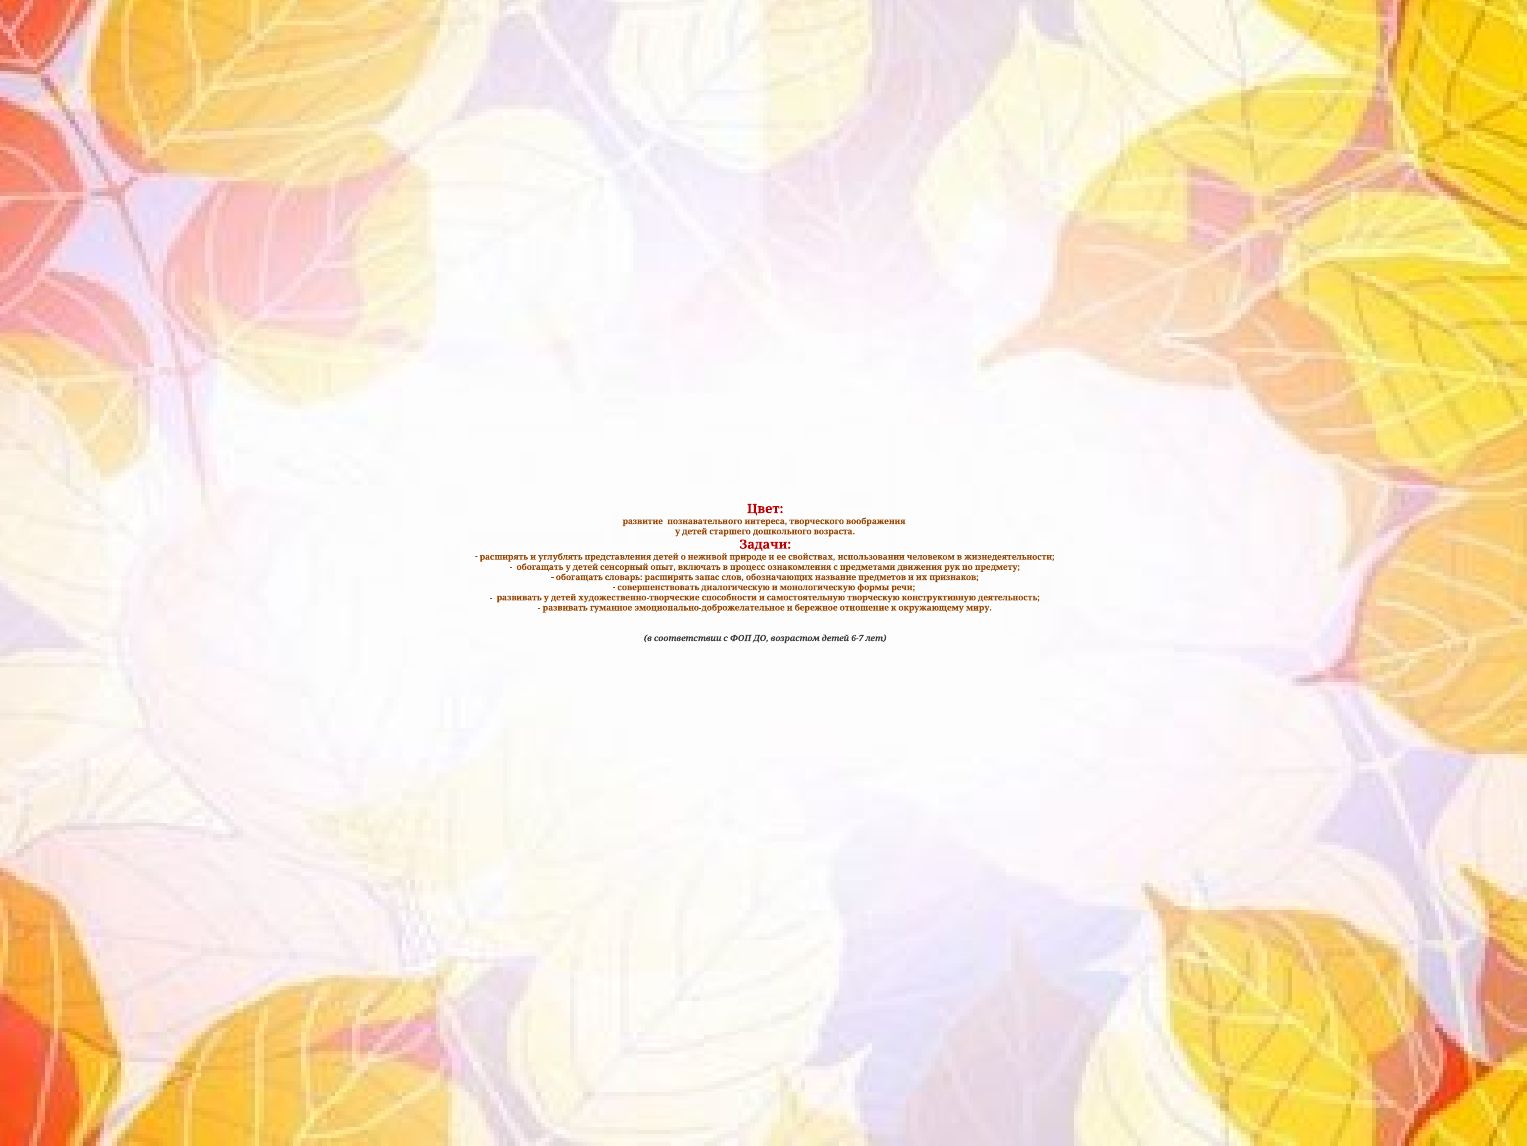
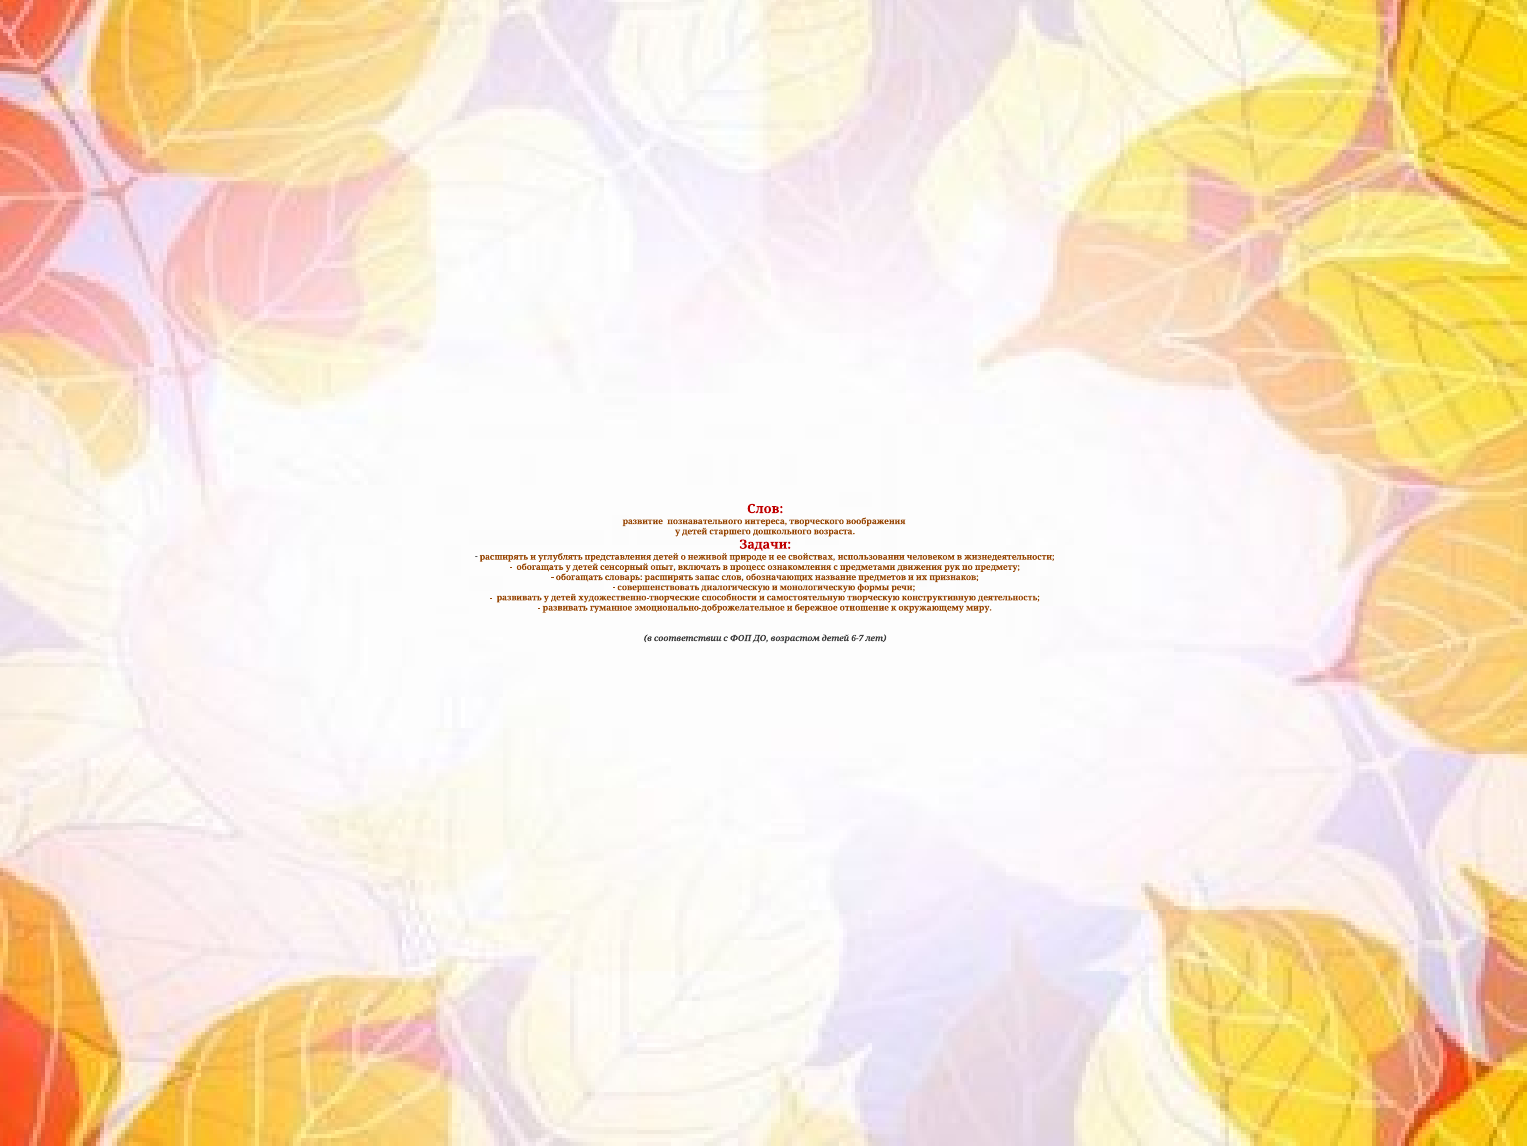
Цвет at (765, 509): Цвет -> Слов
